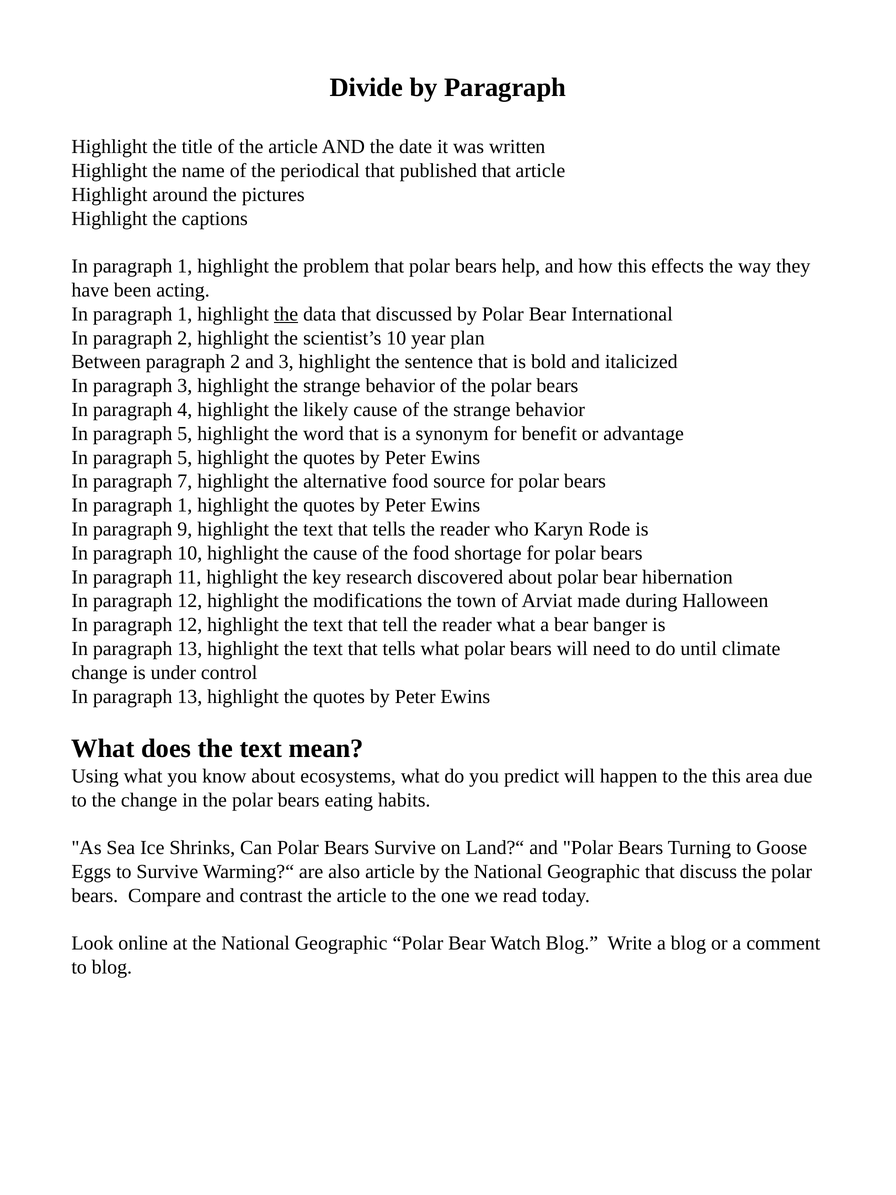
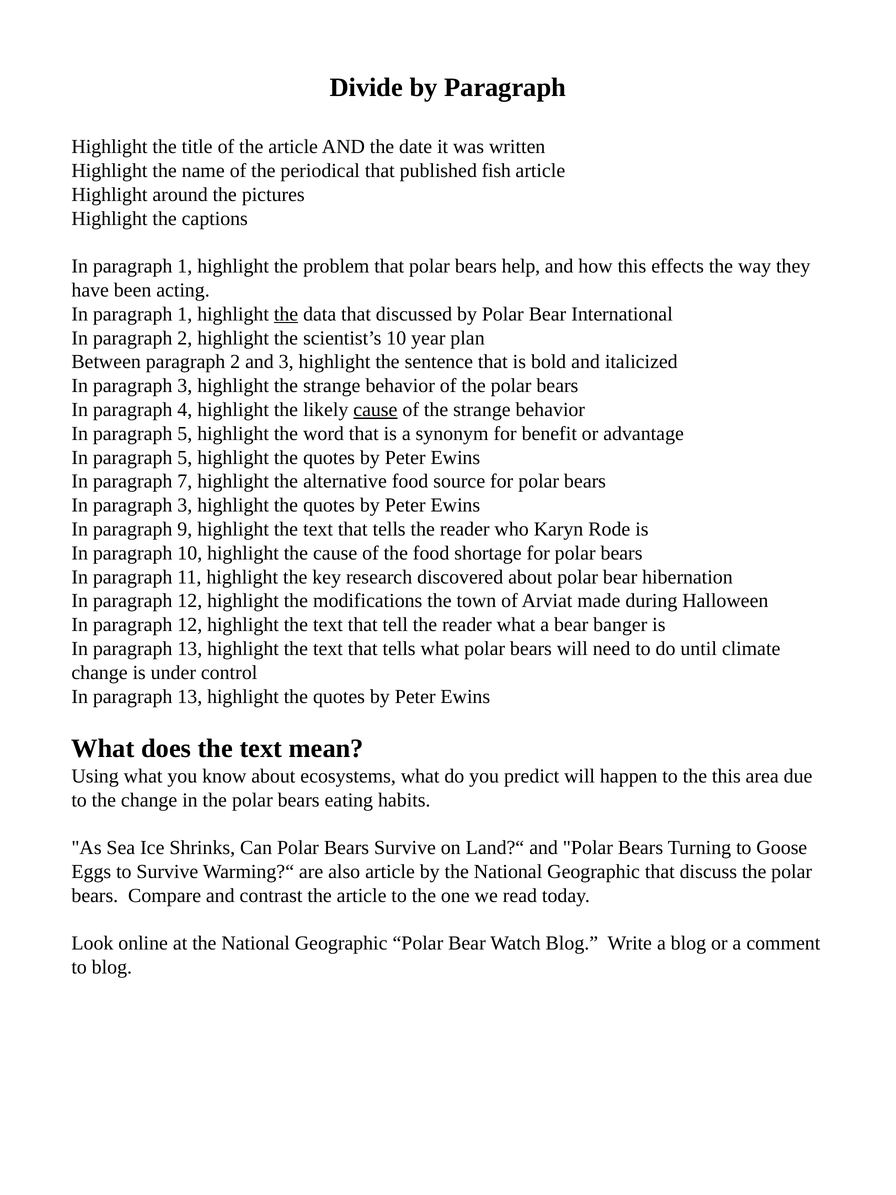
published that: that -> fish
cause at (375, 410) underline: none -> present
1 at (185, 505): 1 -> 3
